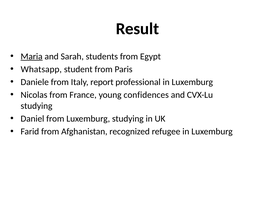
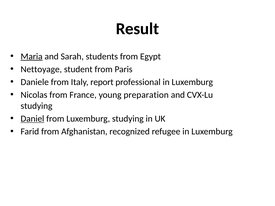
Whatsapp: Whatsapp -> Nettoyage
confidences: confidences -> preparation
Daniel underline: none -> present
